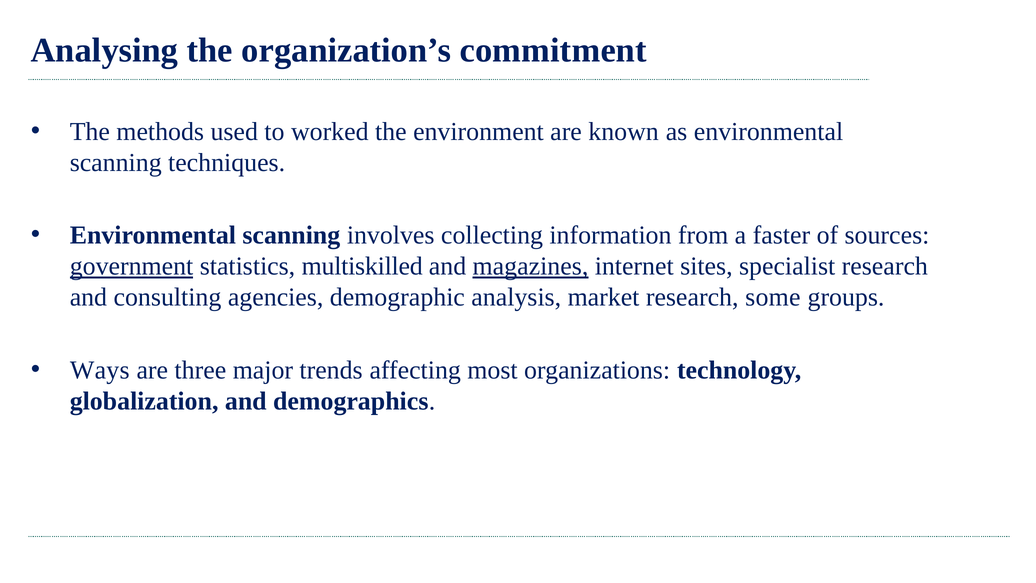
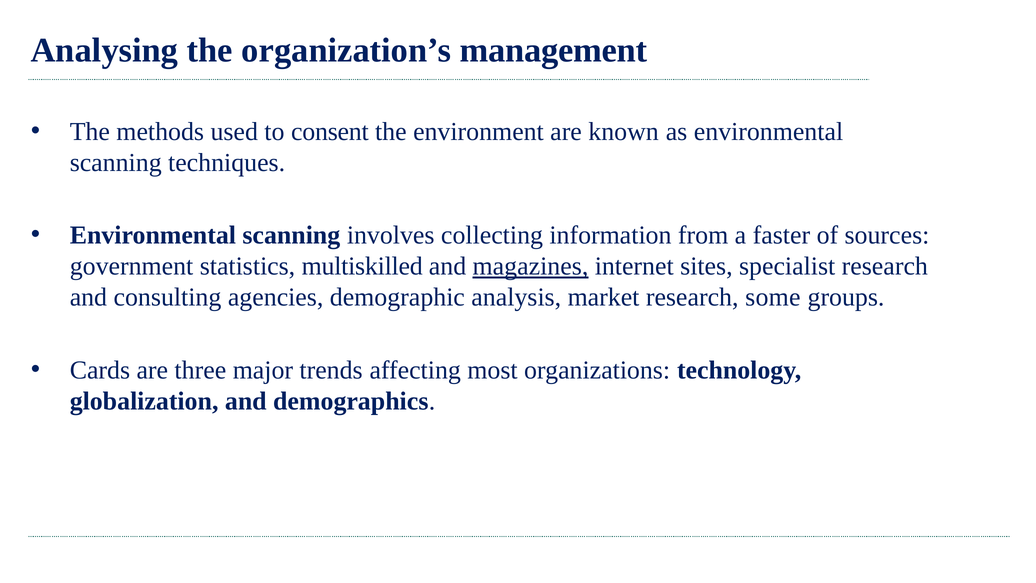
commitment: commitment -> management
worked: worked -> consent
government underline: present -> none
Ways: Ways -> Cards
